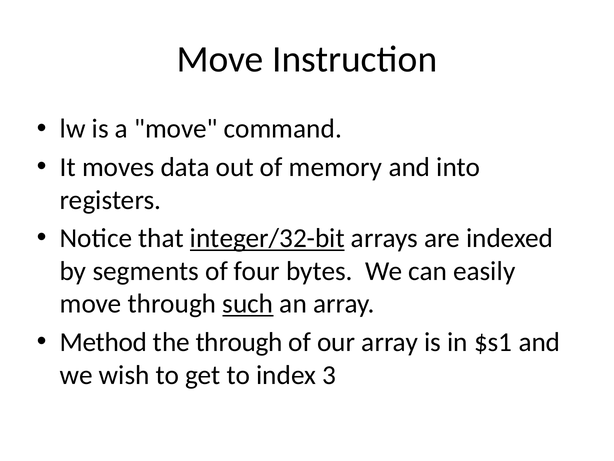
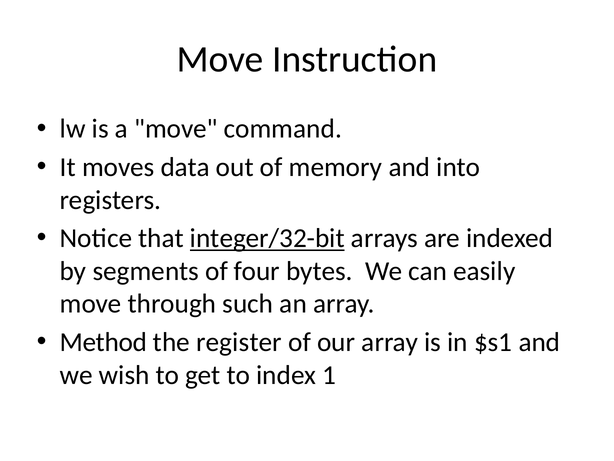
such underline: present -> none
the through: through -> register
3: 3 -> 1
